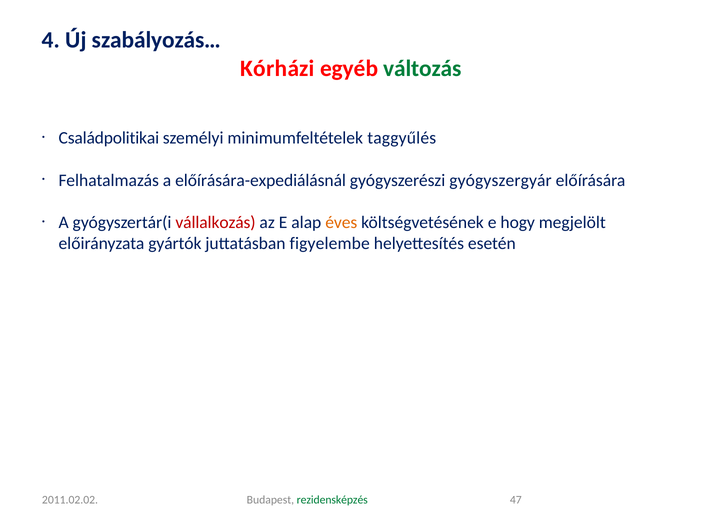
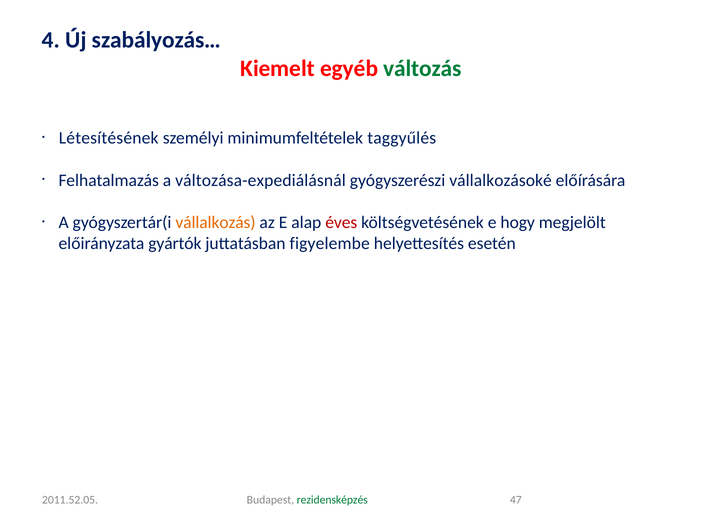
Kórházi: Kórházi -> Kiemelt
Családpolitikai: Családpolitikai -> Létesítésének
előírására-expediálásnál: előírására-expediálásnál -> változása-expediálásnál
gyógyszergyár: gyógyszergyár -> vállalkozásoké
vállalkozás colour: red -> orange
éves colour: orange -> red
2011.02.02: 2011.02.02 -> 2011.52.05
